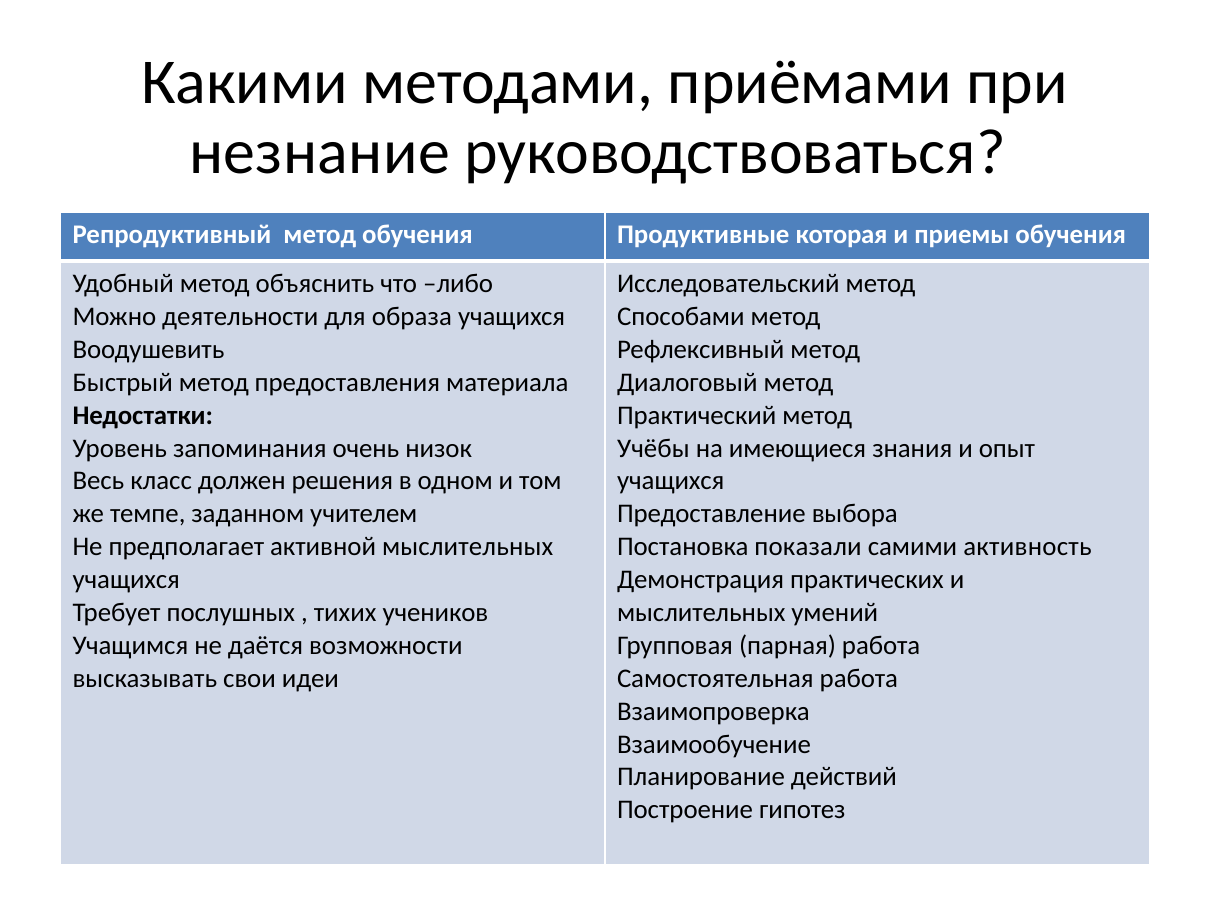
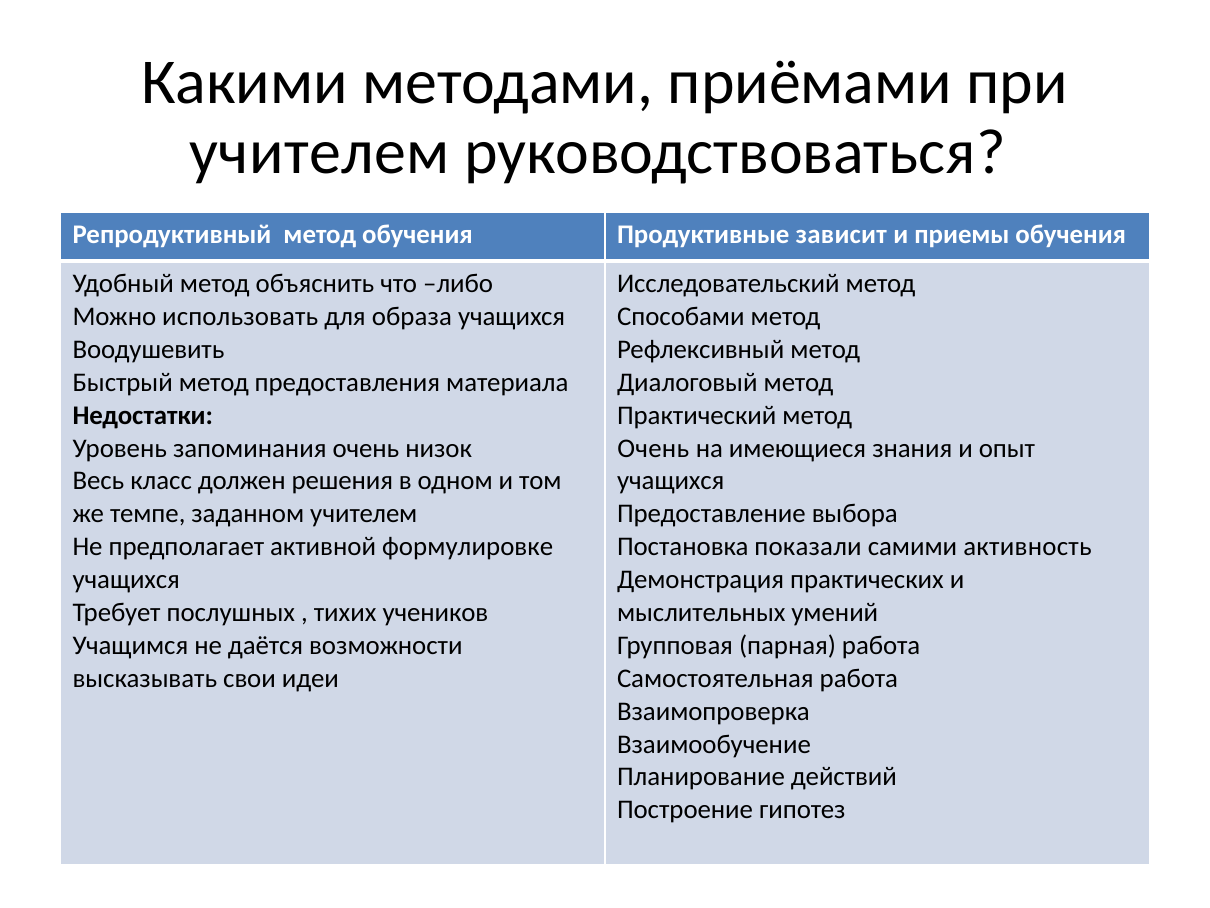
незнание at (320, 152): незнание -> учителем
которая: которая -> зависит
деятельности: деятельности -> использовать
Учёбы at (653, 448): Учёбы -> Очень
активной мыслительных: мыслительных -> формулировке
